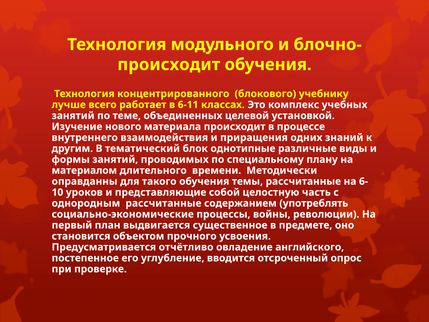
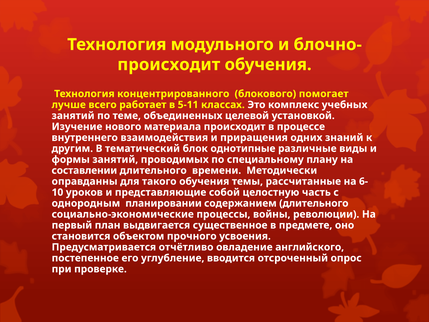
учебнику: учебнику -> помогает
6-11: 6-11 -> 5-11
материалом: материалом -> составлении
однородным рассчитанные: рассчитанные -> планировании
содержанием употреблять: употреблять -> длительного
